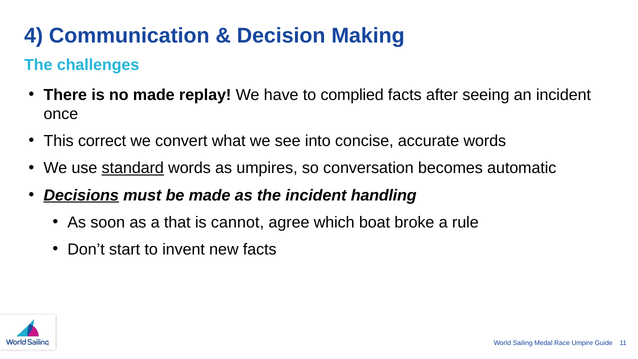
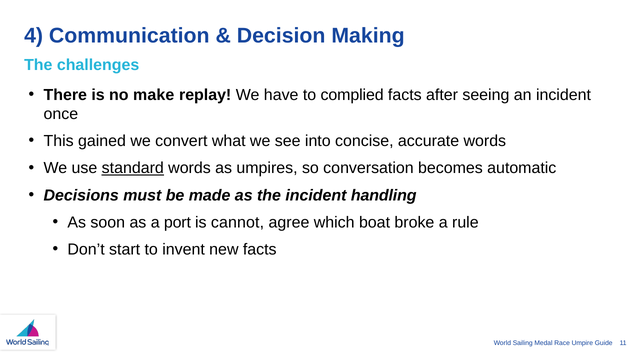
no made: made -> make
correct: correct -> gained
Decisions underline: present -> none
that: that -> port
